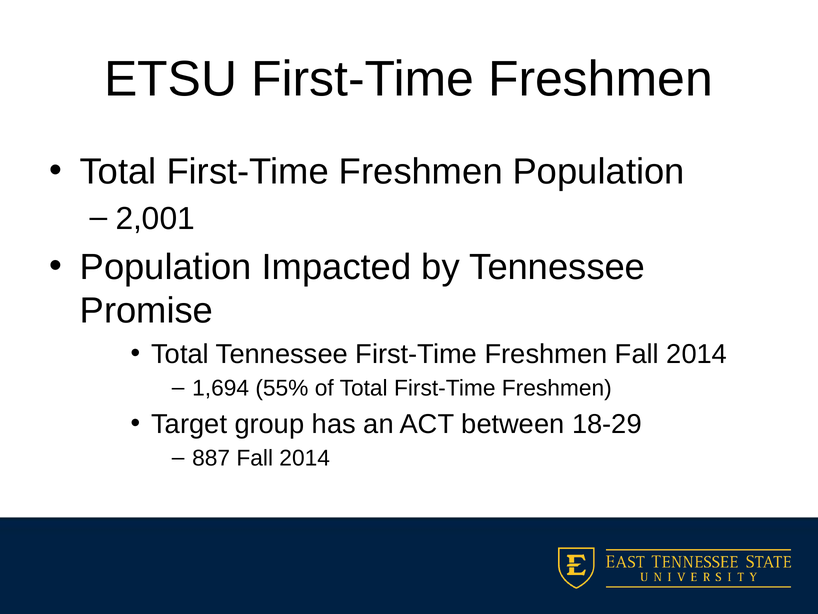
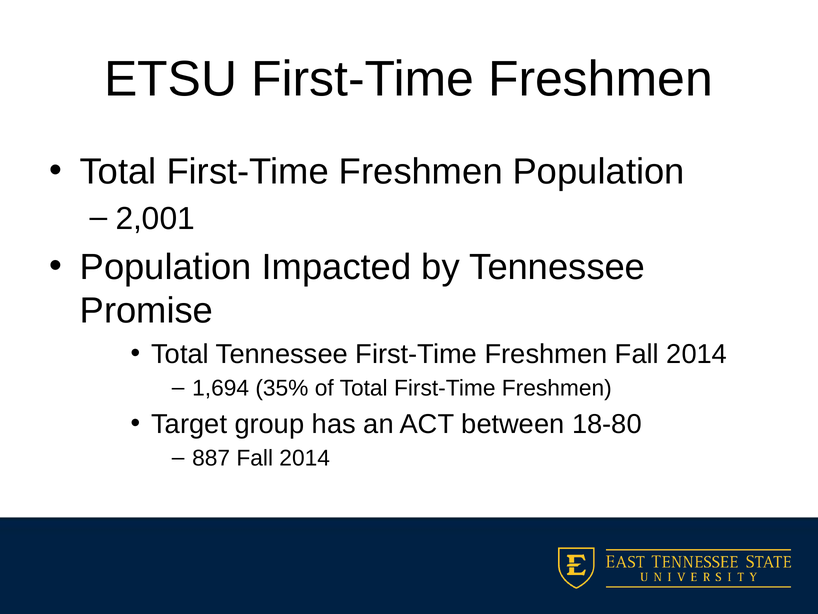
55%: 55% -> 35%
18-29: 18-29 -> 18-80
